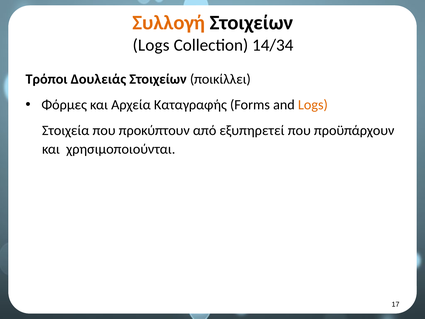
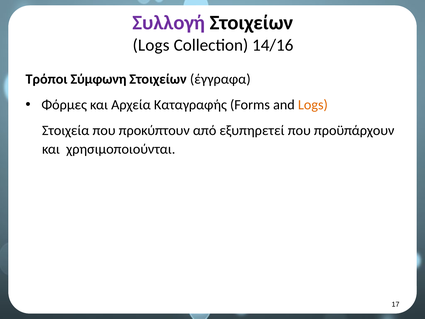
Συλλογή colour: orange -> purple
14/34: 14/34 -> 14/16
Δουλειάς: Δουλειάς -> Σύμφωνη
ποικίλλει: ποικίλλει -> έγγραφα
